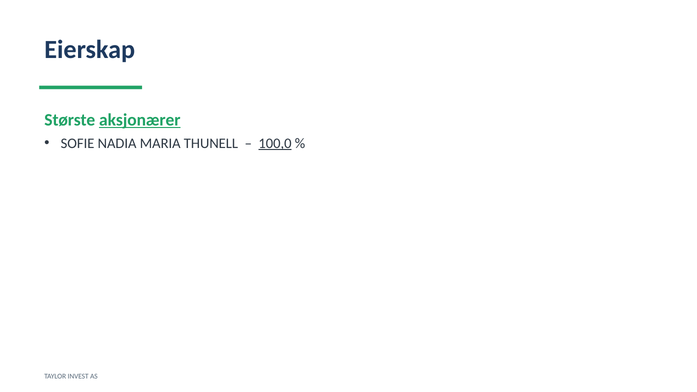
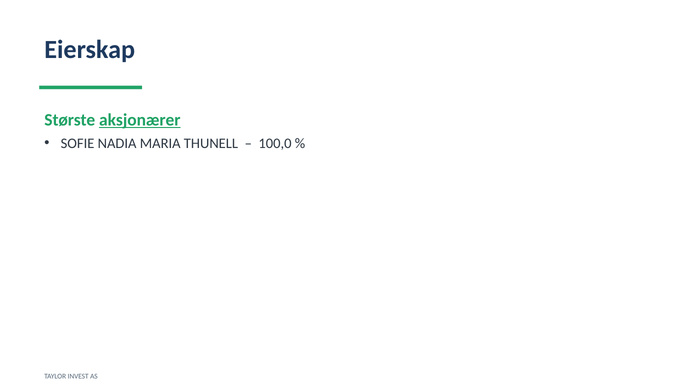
100,0 underline: present -> none
